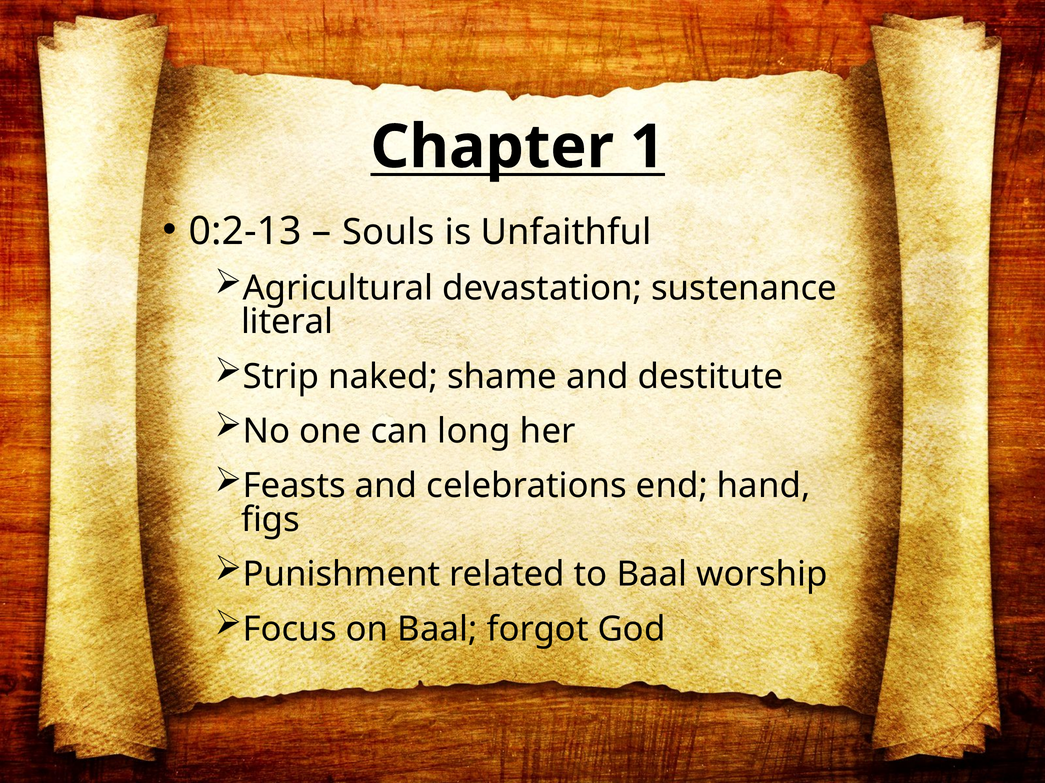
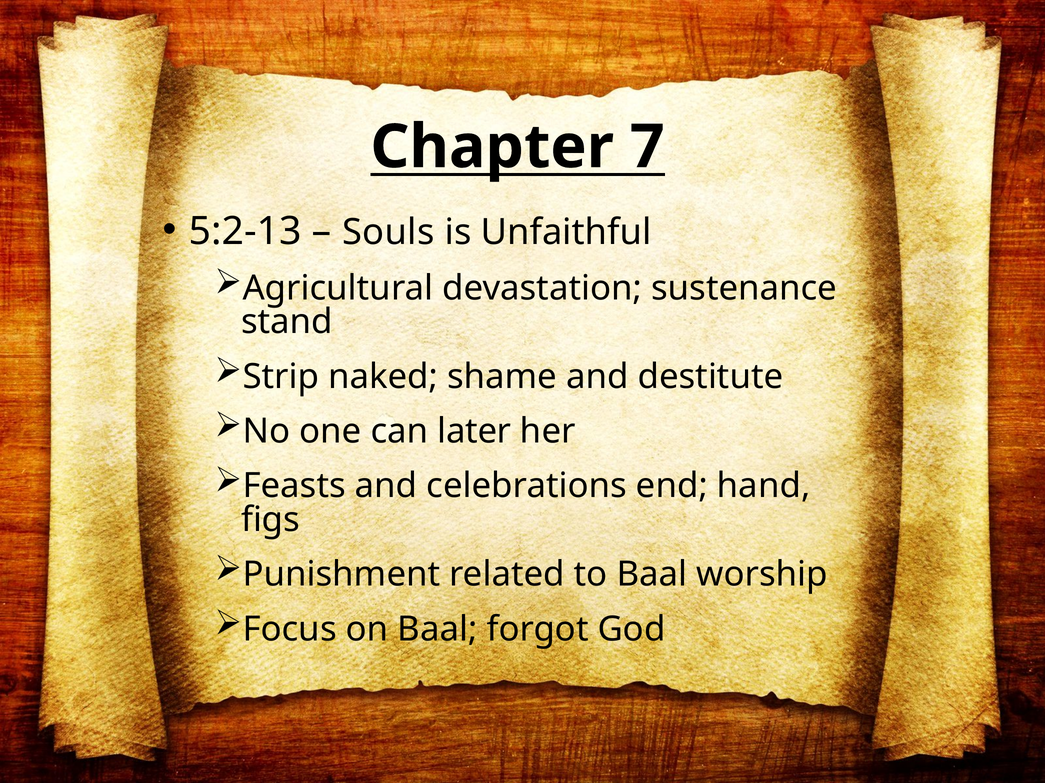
1: 1 -> 7
0:2-13: 0:2-13 -> 5:2-13
literal: literal -> stand
long: long -> later
